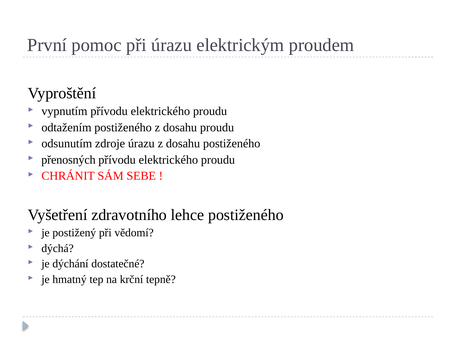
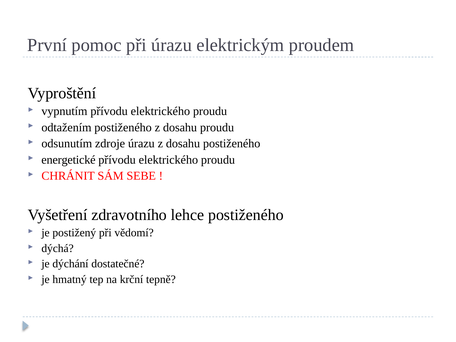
přenosných: přenosných -> energetické
